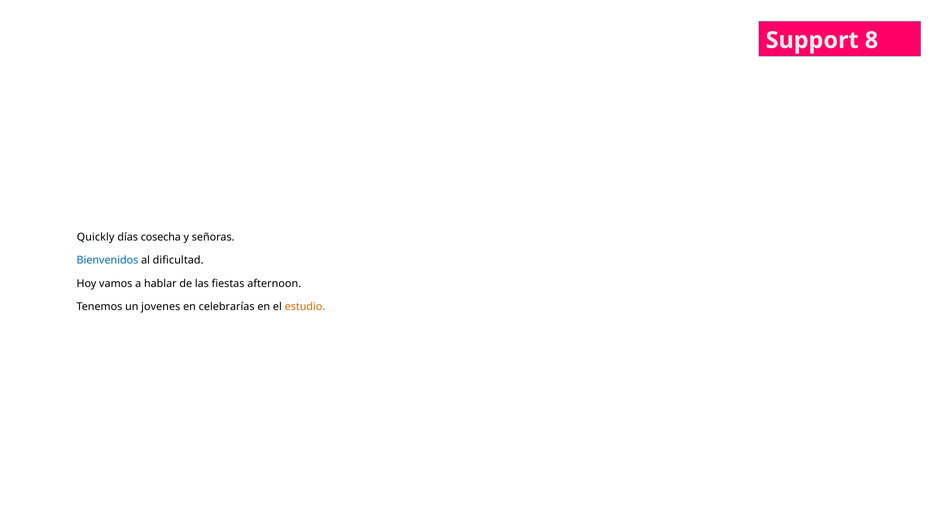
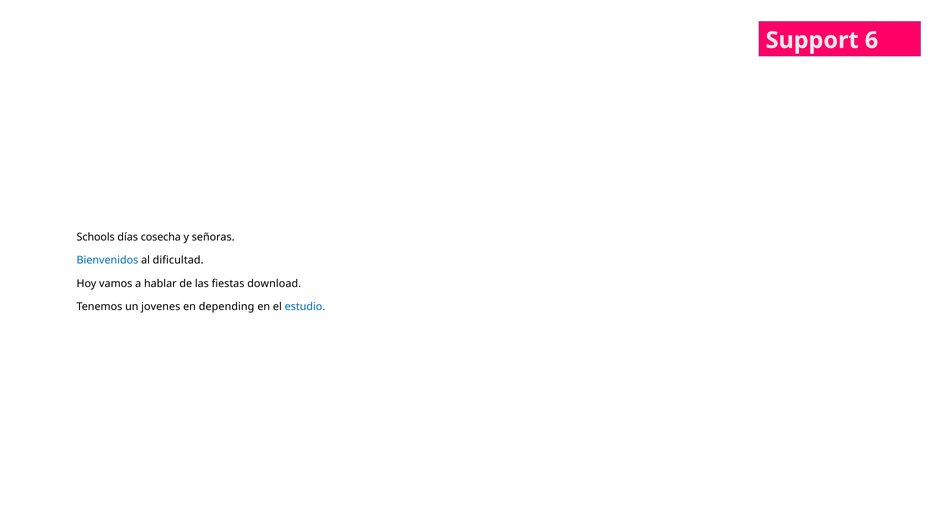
8: 8 -> 6
Quickly: Quickly -> Schools
afternoon: afternoon -> download
celebrarías: celebrarías -> depending
estudio colour: orange -> blue
